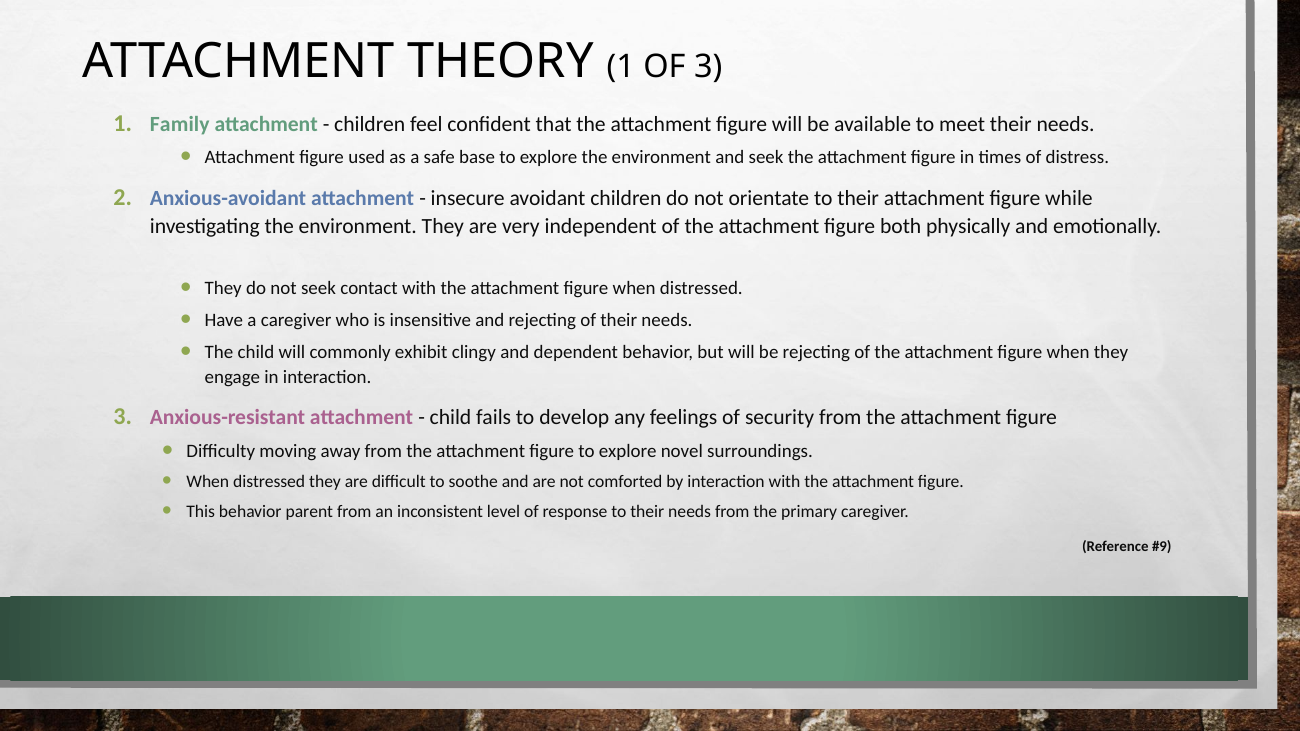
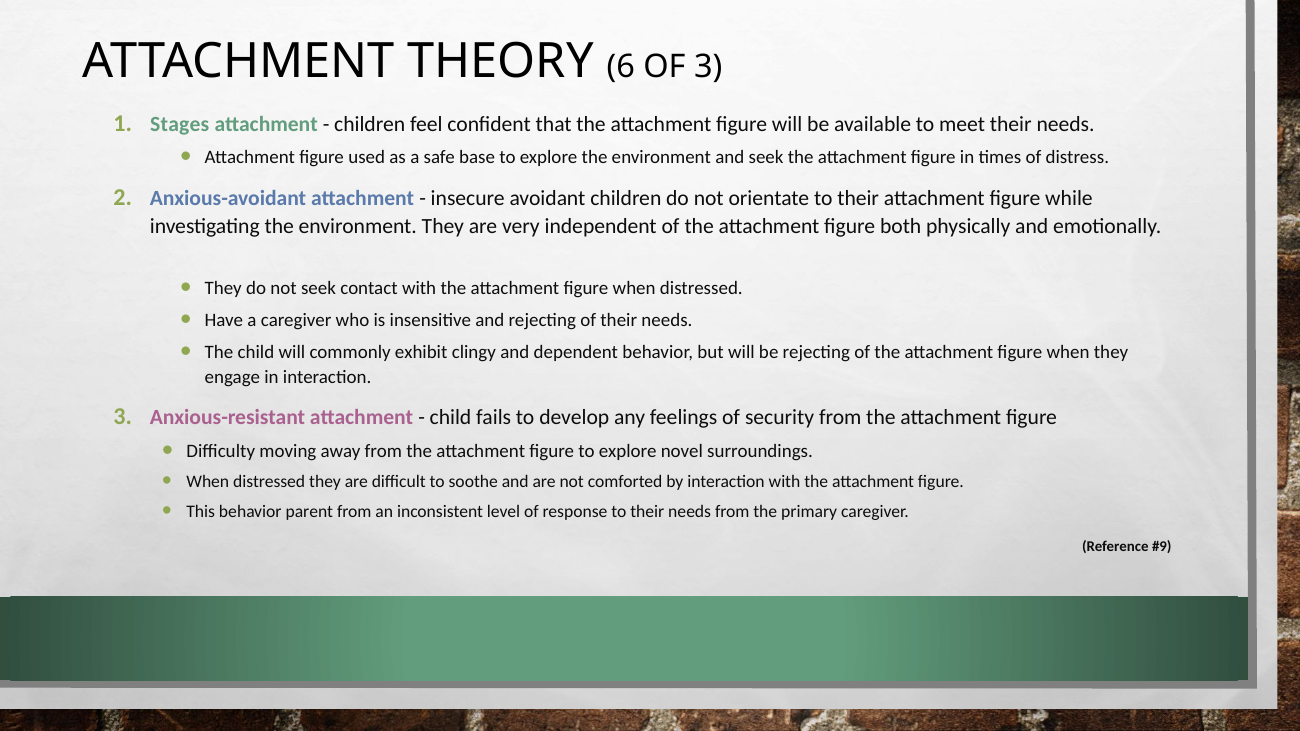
THEORY 1: 1 -> 6
Family: Family -> Stages
